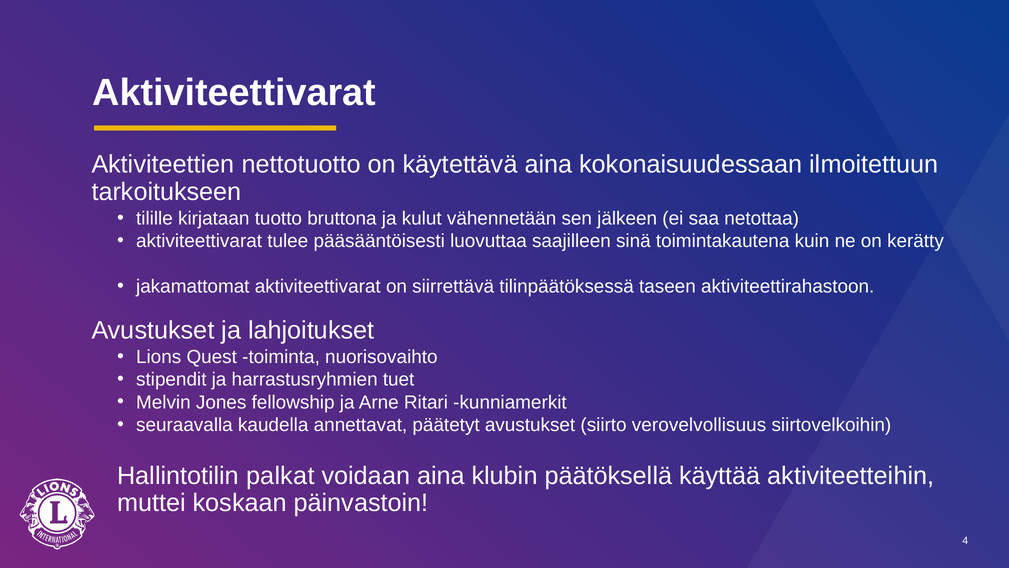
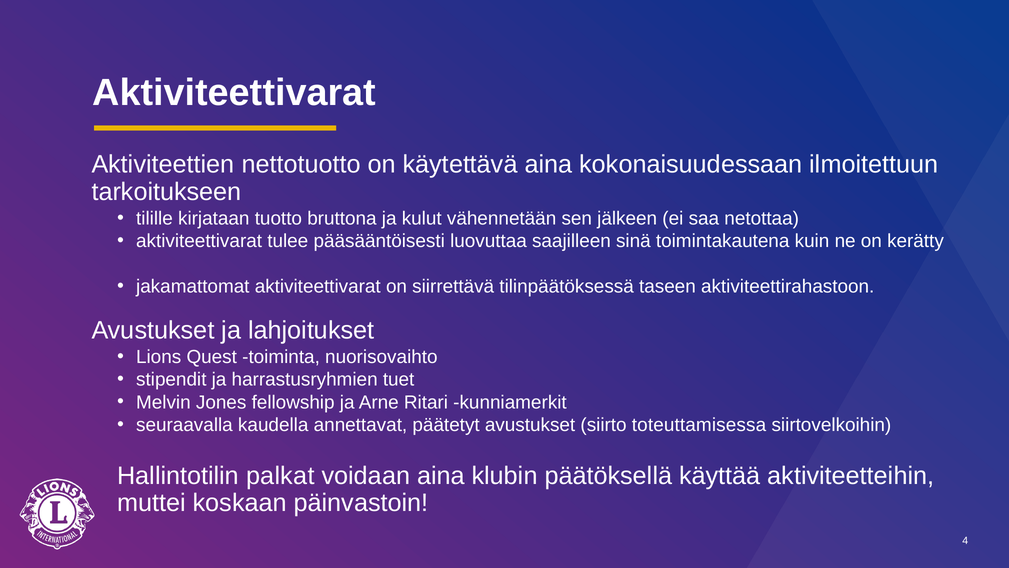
verovelvollisuus: verovelvollisuus -> toteuttamisessa
